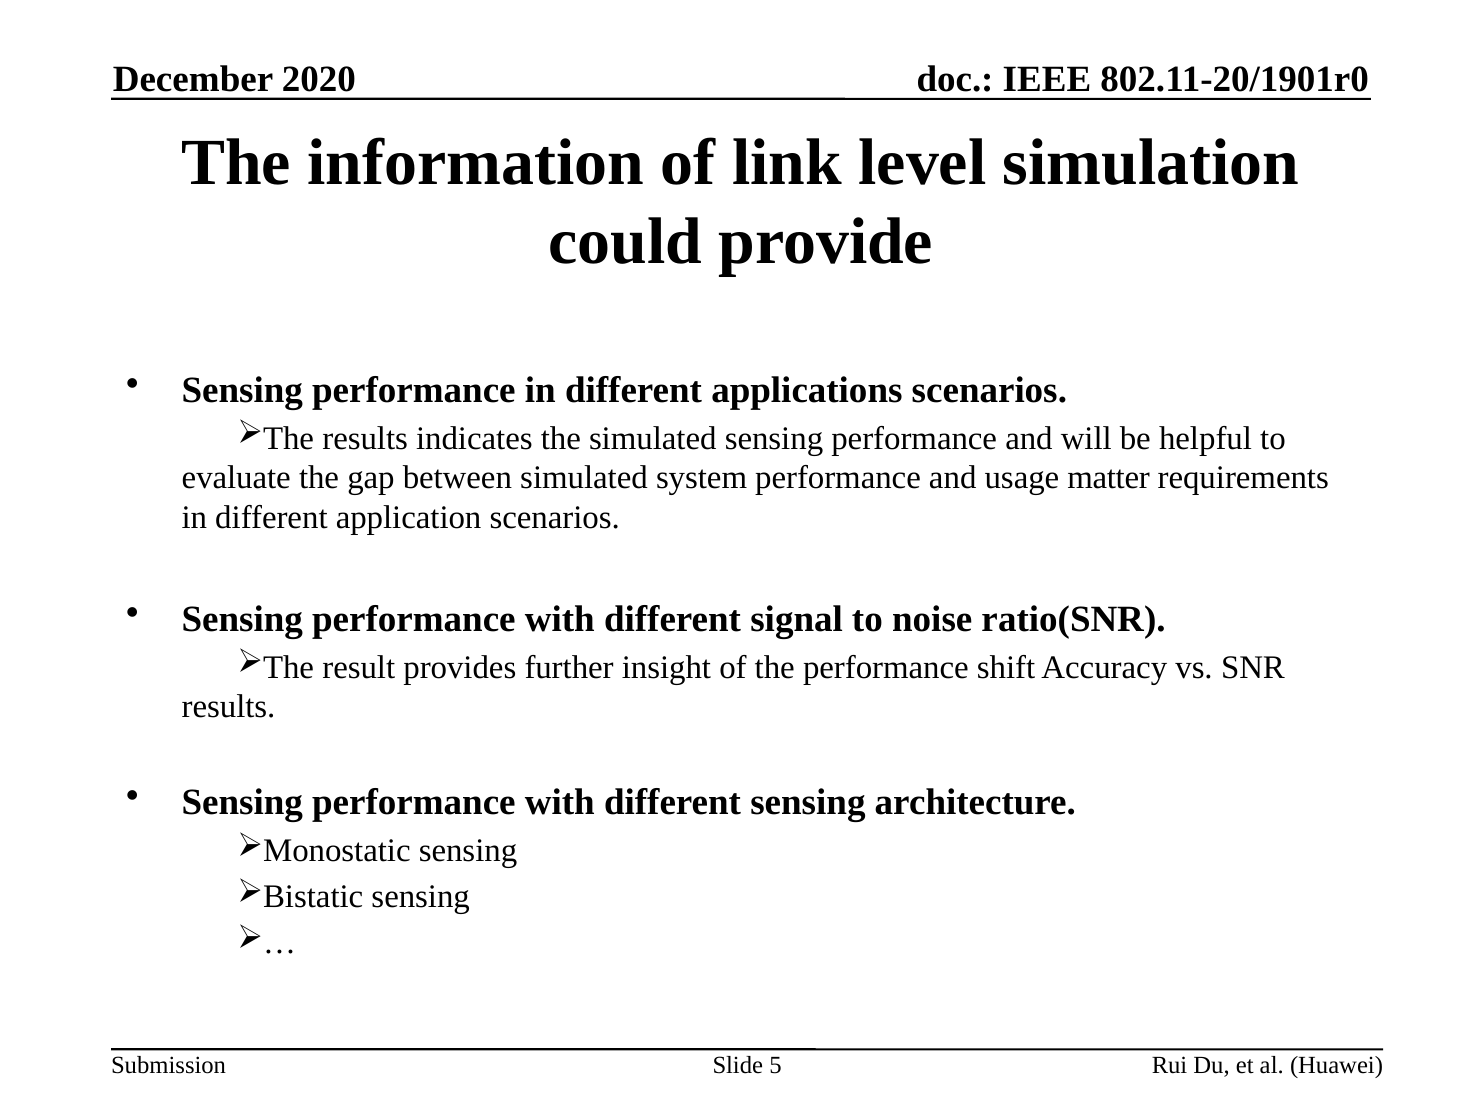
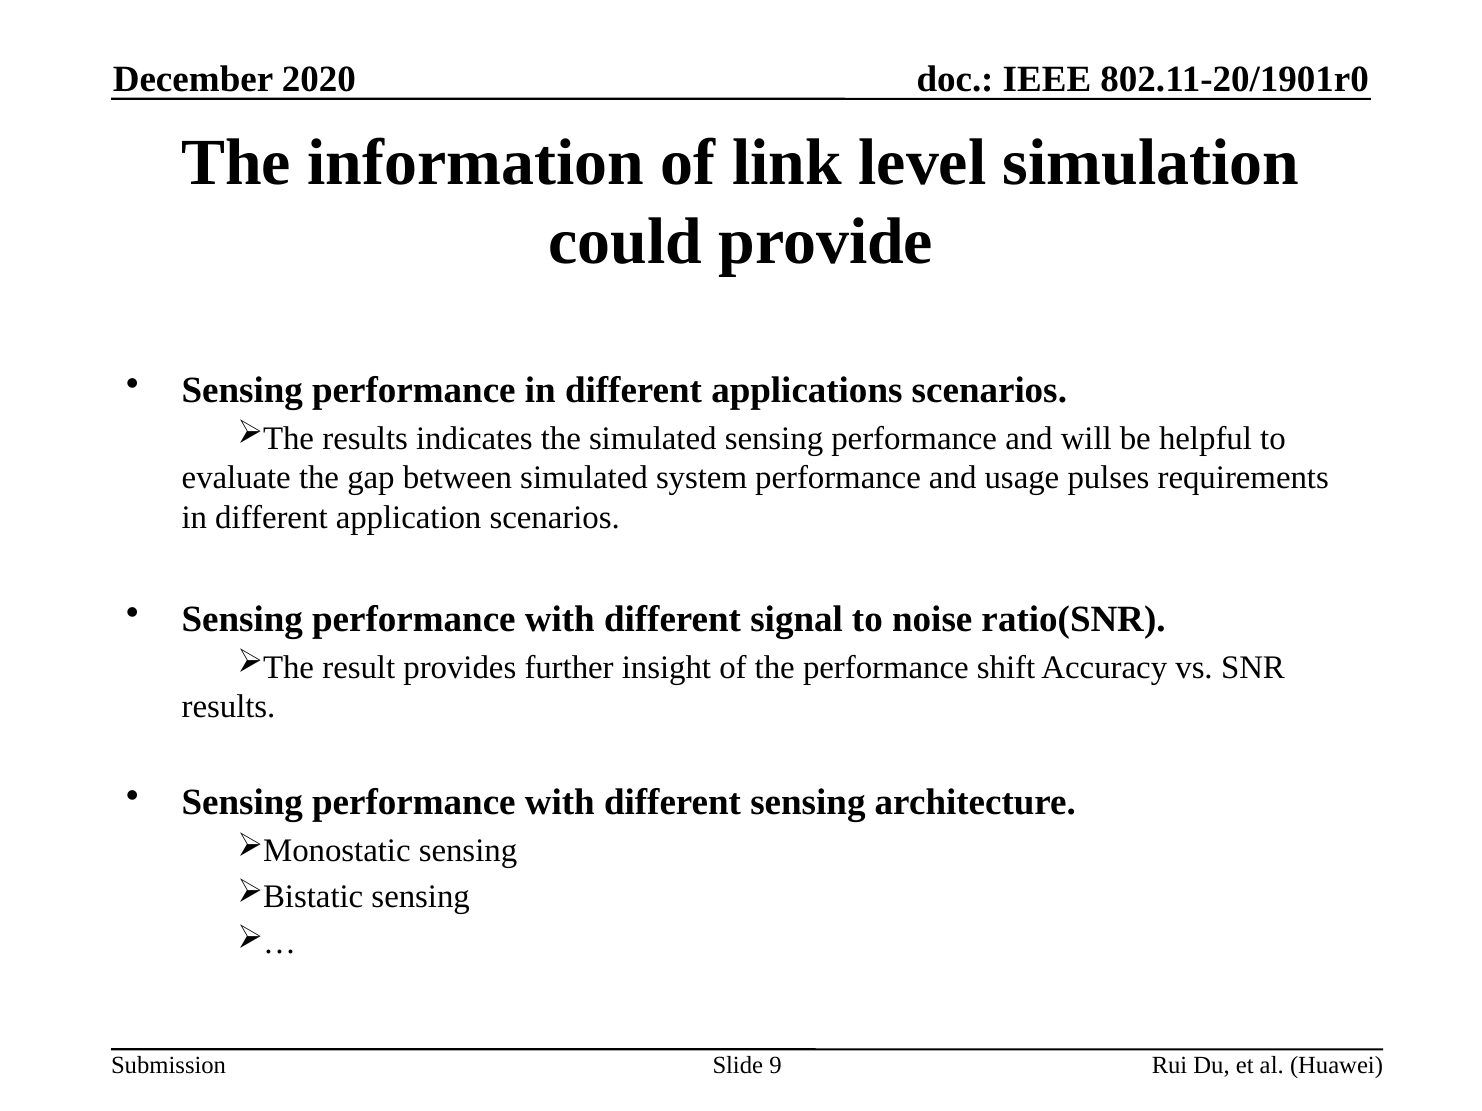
matter: matter -> pulses
5: 5 -> 9
